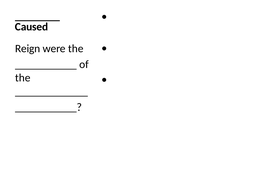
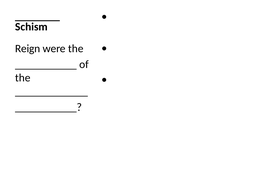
Caused: Caused -> Schism
